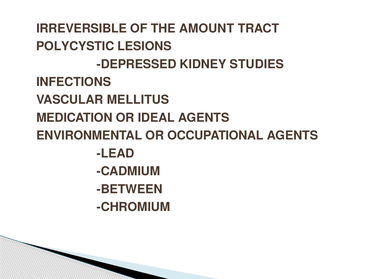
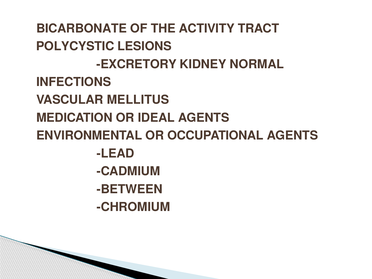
IRREVERSIBLE: IRREVERSIBLE -> BICARBONATE
AMOUNT: AMOUNT -> ACTIVITY
DEPRESSED: DEPRESSED -> EXCRETORY
STUDIES: STUDIES -> NORMAL
